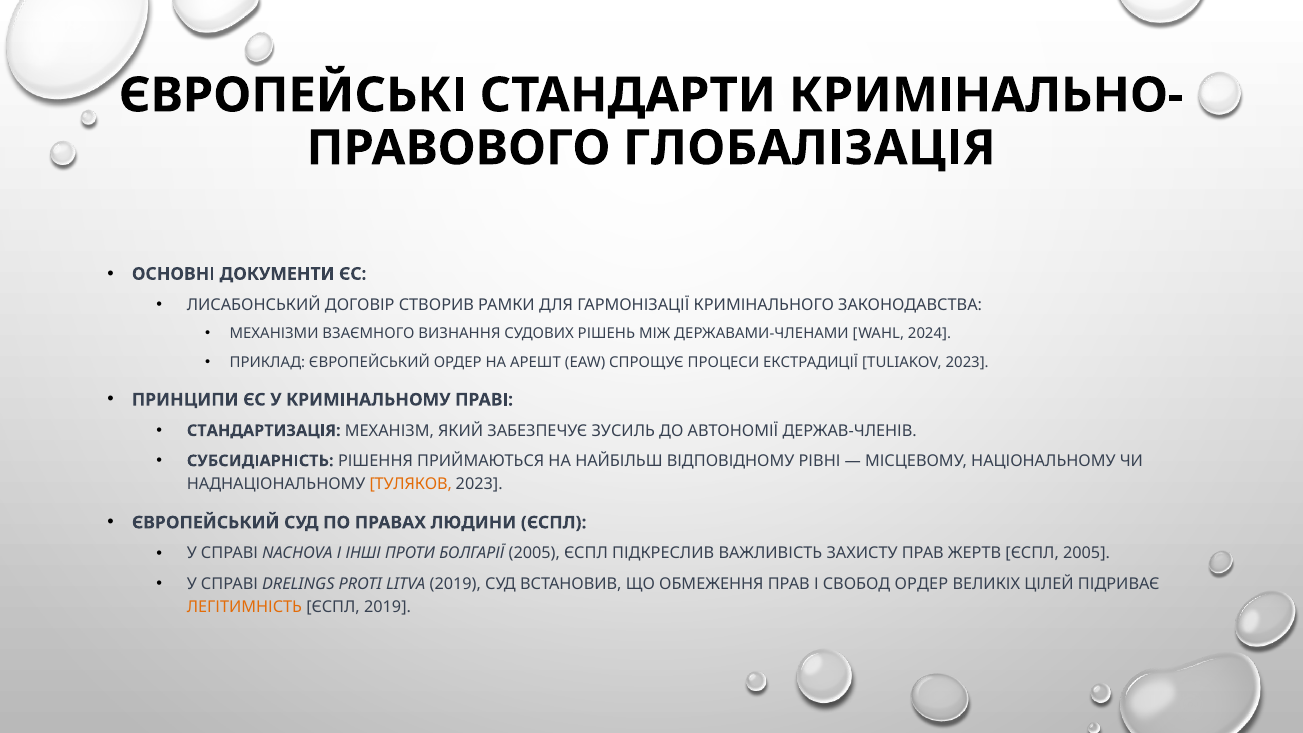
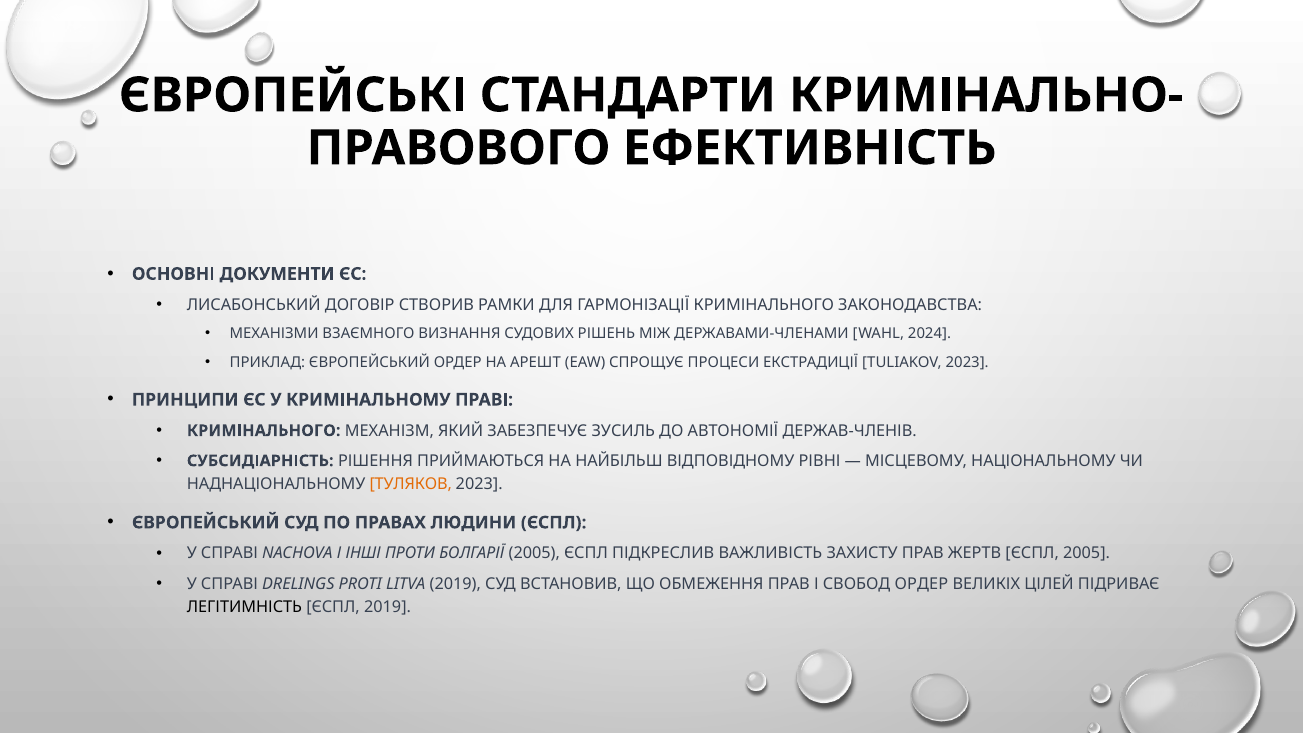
ГЛОБАЛІЗАЦІЯ: ГЛОБАЛІЗАЦІЯ -> ЕФЕКТИВНІСТЬ
СТАНДАРТИЗАЦІЯ at (264, 431): СТАНДАРТИЗАЦІЯ -> КРИМІНАЛЬНОГО
ЛЕГІТИМНІСТЬ colour: orange -> black
